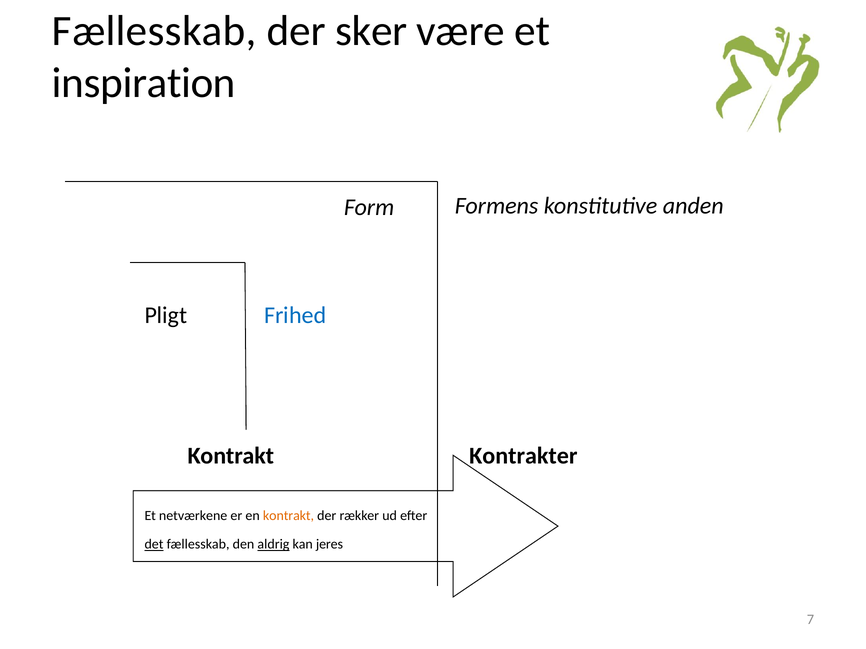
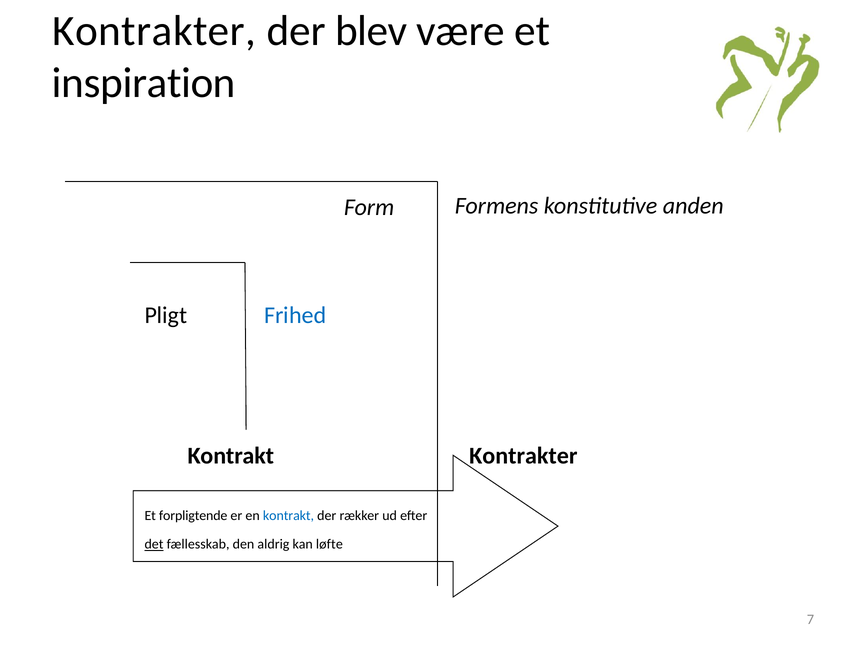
Fællesskab at (154, 31): Fællesskab -> Kontrakter
sker: sker -> blev
netværkene: netværkene -> forpligtende
kontrakt at (289, 516) colour: orange -> blue
aldrig underline: present -> none
jeres: jeres -> løfte
